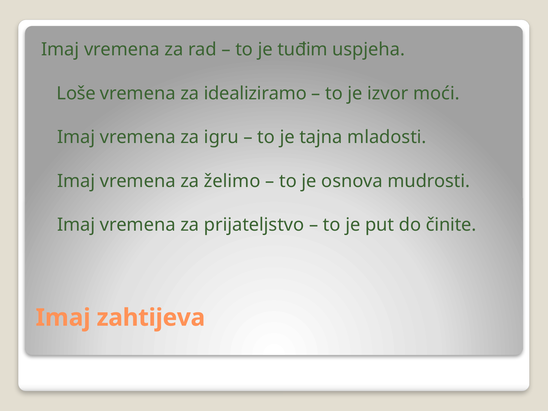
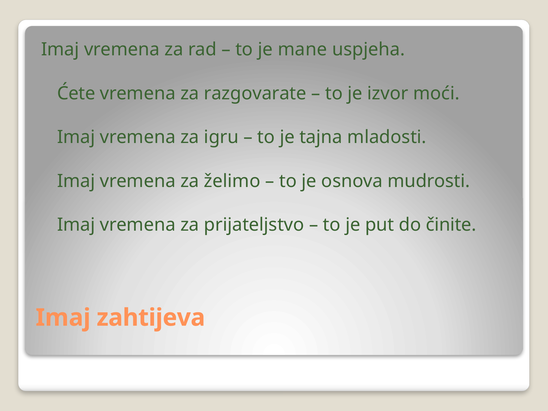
tuđim: tuđim -> mane
Loše: Loše -> Ćete
idealiziramo: idealiziramo -> razgovarate
